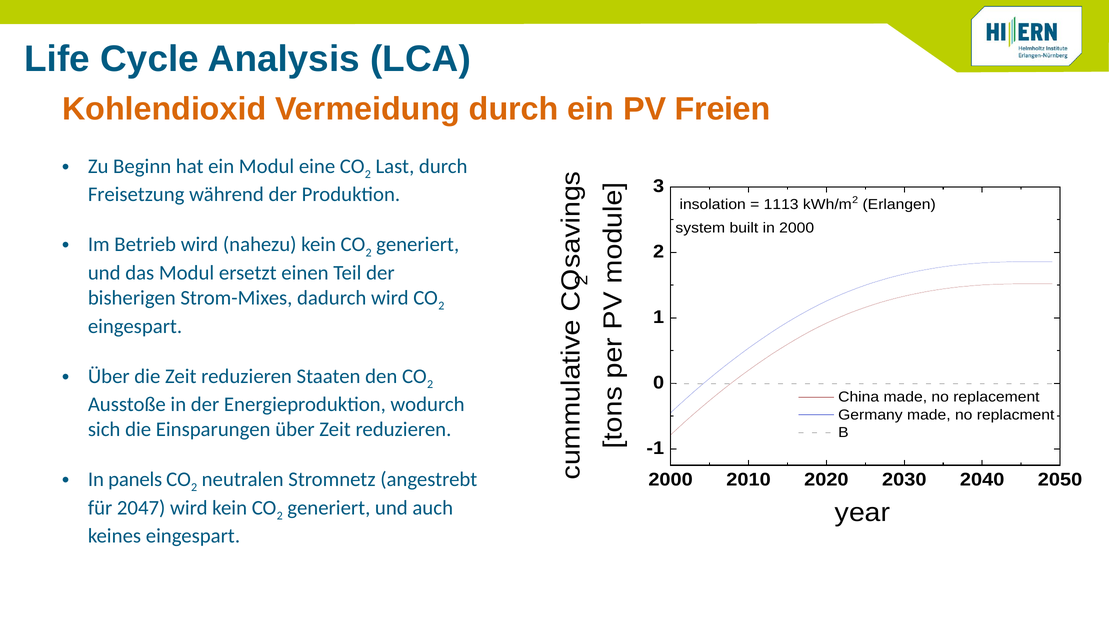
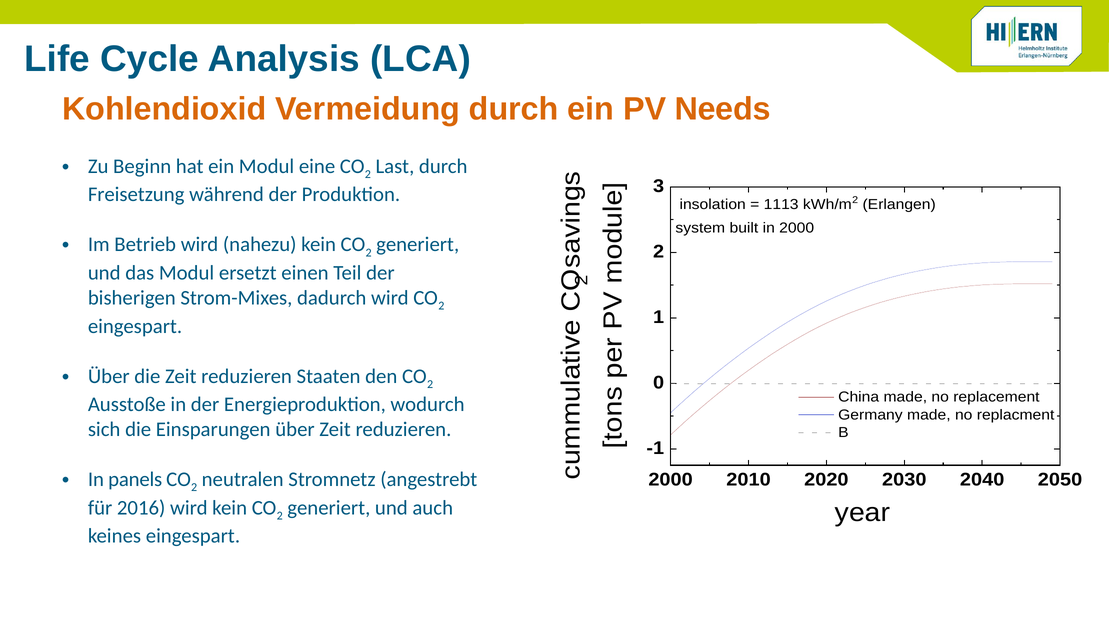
Freien: Freien -> Needs
2047: 2047 -> 2016
